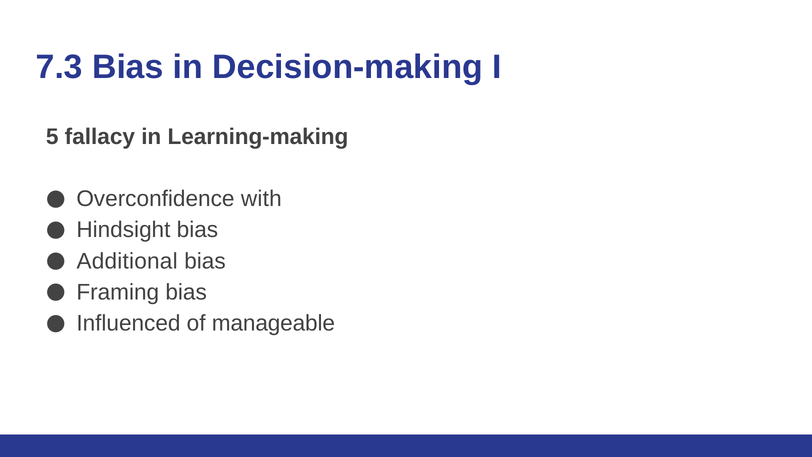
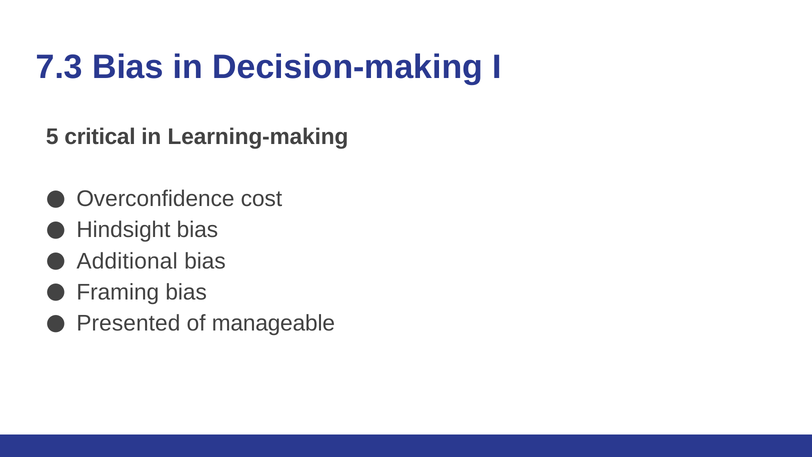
fallacy: fallacy -> critical
with: with -> cost
Influenced: Influenced -> Presented
